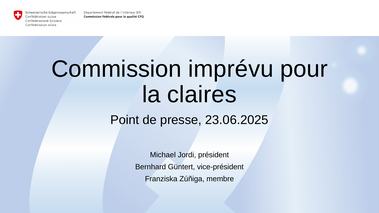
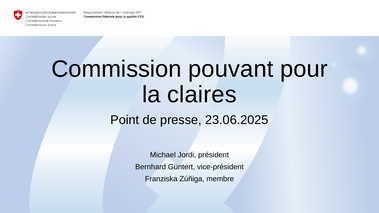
imprévu: imprévu -> pouvant
